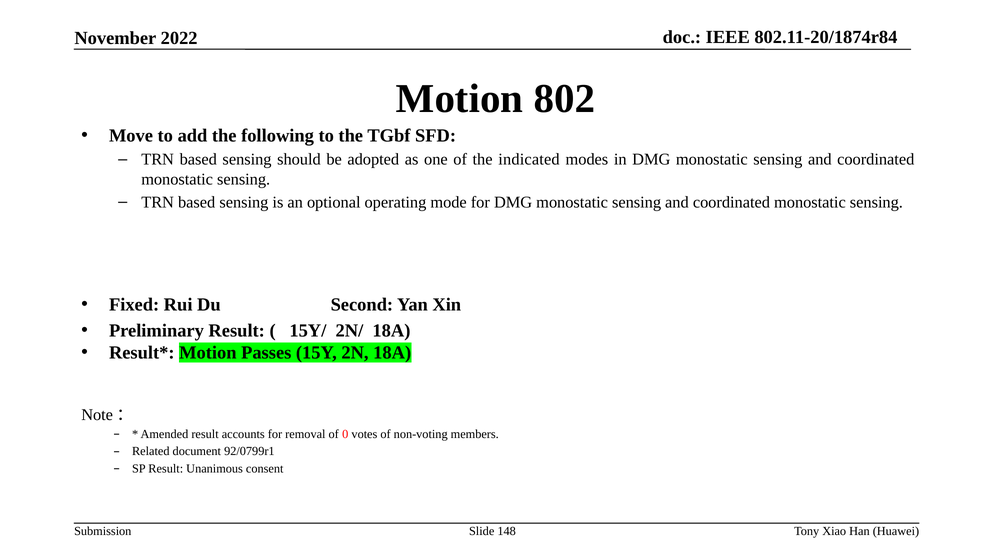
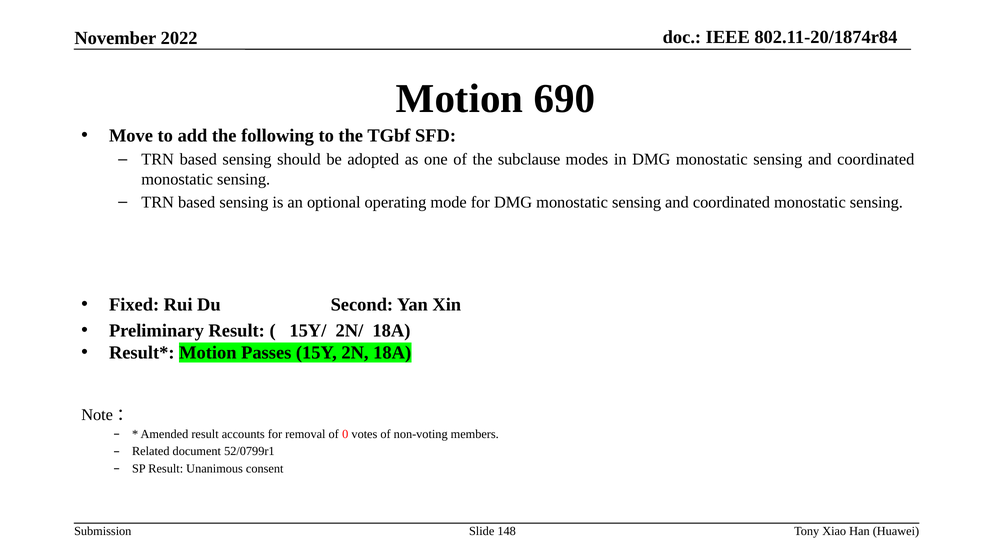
802: 802 -> 690
indicated: indicated -> subclause
92/0799r1: 92/0799r1 -> 52/0799r1
